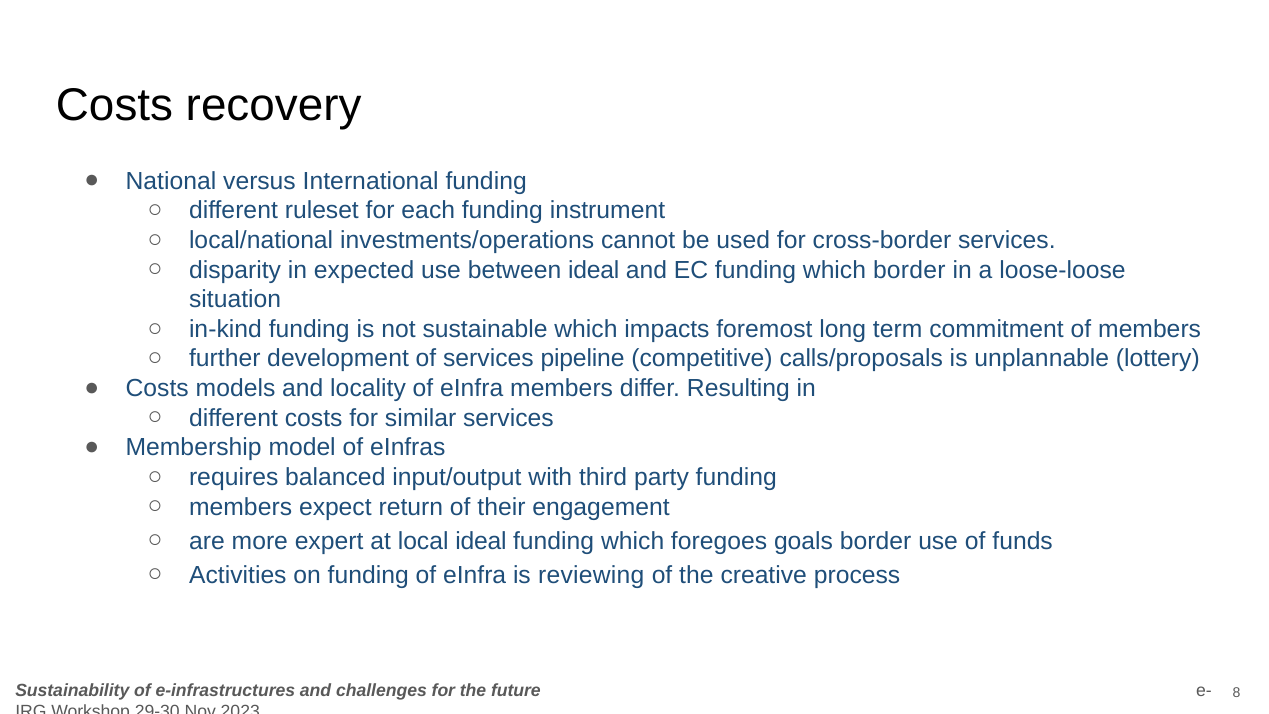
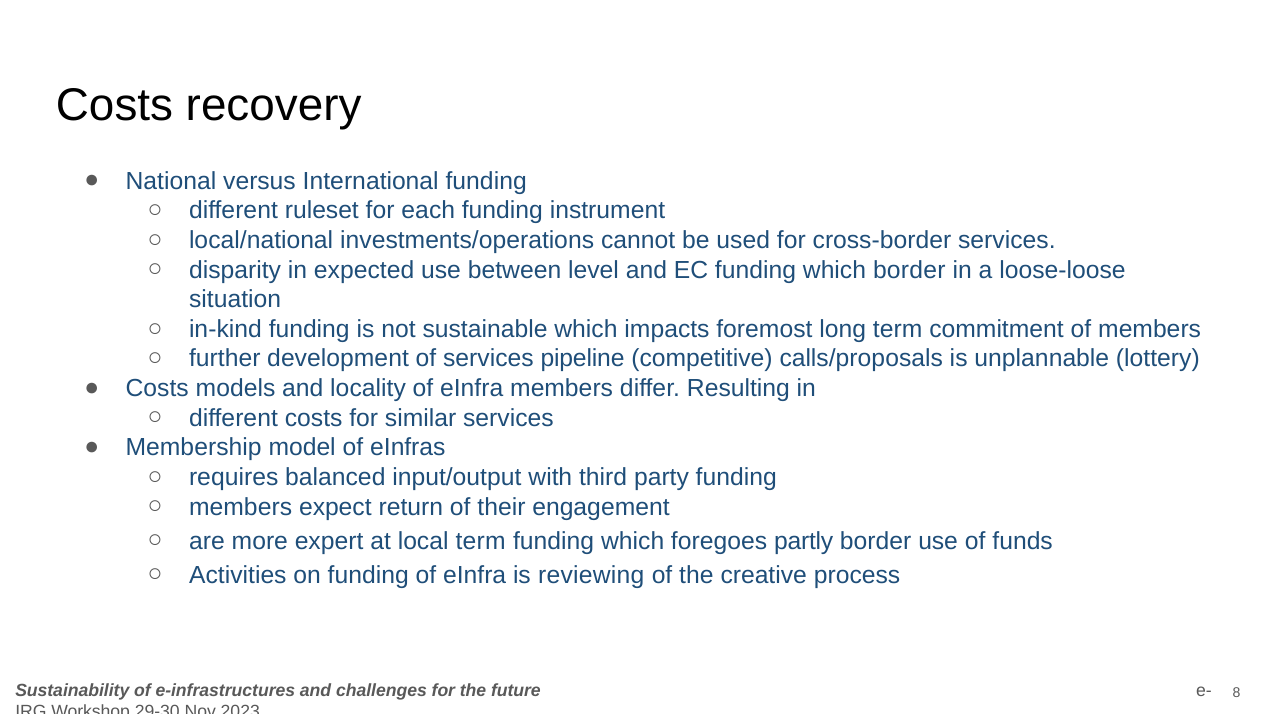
between ideal: ideal -> level
local ideal: ideal -> term
goals: goals -> partly
